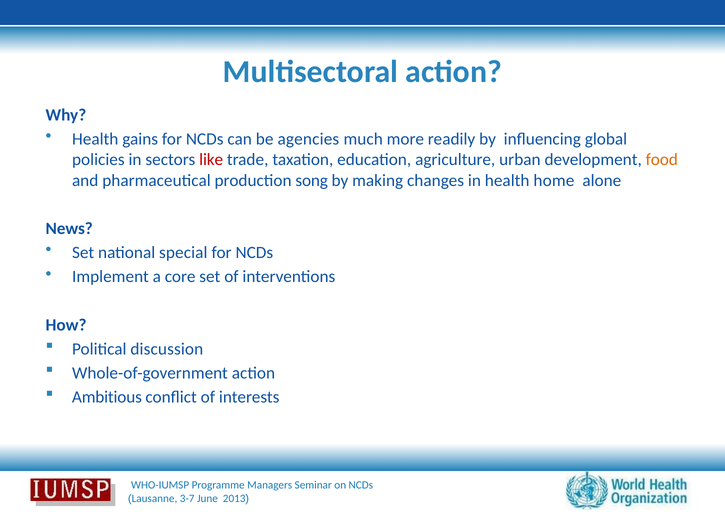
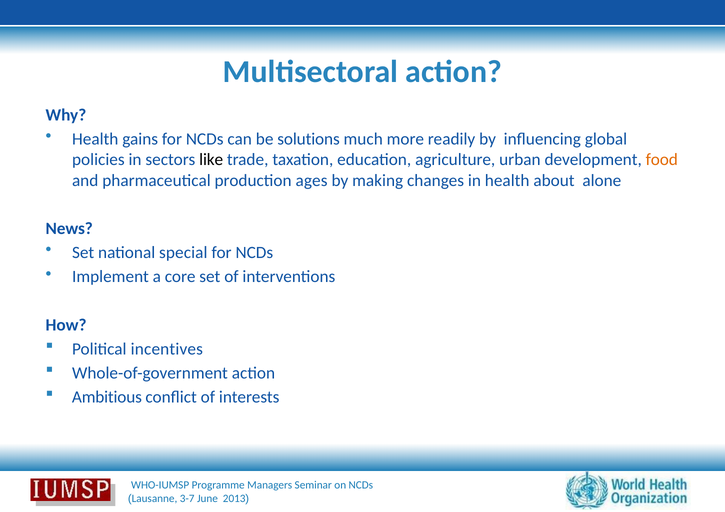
agencies: agencies -> solutions
like colour: red -> black
song: song -> ages
home: home -> about
discussion: discussion -> incentives
